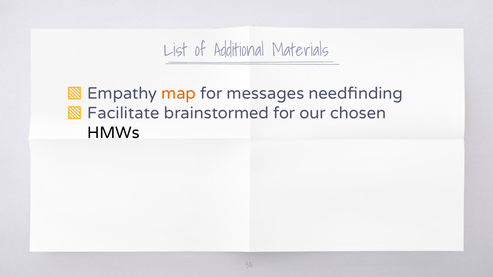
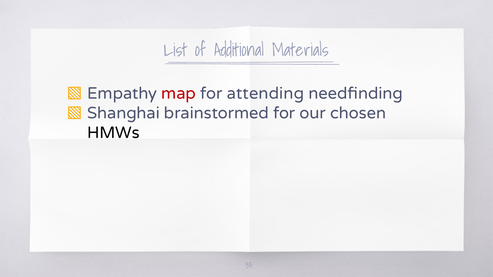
map colour: orange -> red
messages: messages -> attending
Facilitate: Facilitate -> Shanghai
